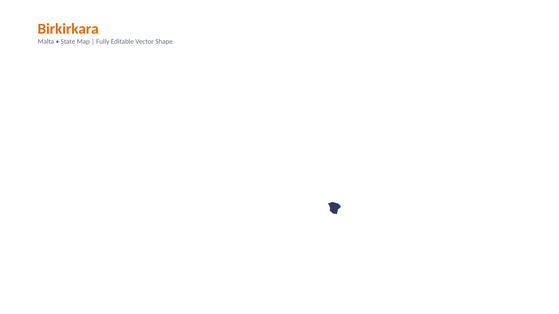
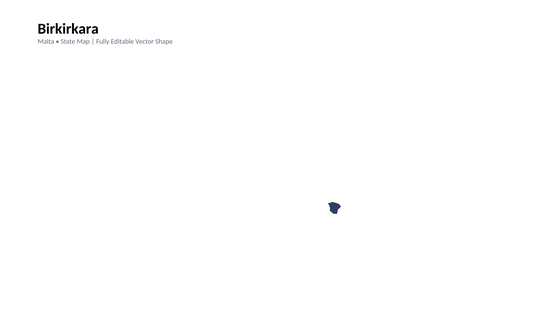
Birkirkara colour: orange -> black
